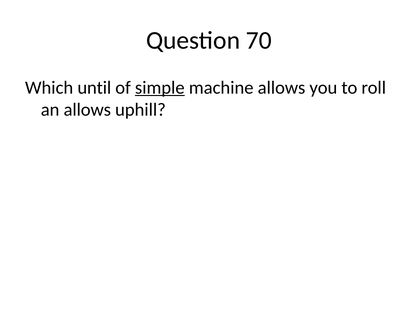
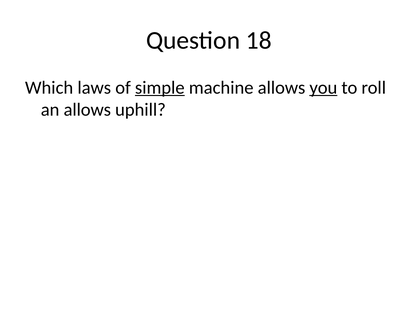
70: 70 -> 18
until: until -> laws
you underline: none -> present
